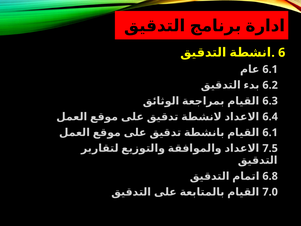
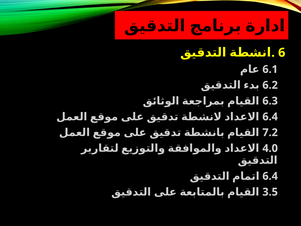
6.1 at (270, 132): 6.1 -> 7.2
7.5: 7.5 -> 4.0
6.8 at (270, 176): 6.8 -> 6.4
7.0: 7.0 -> 3.5
